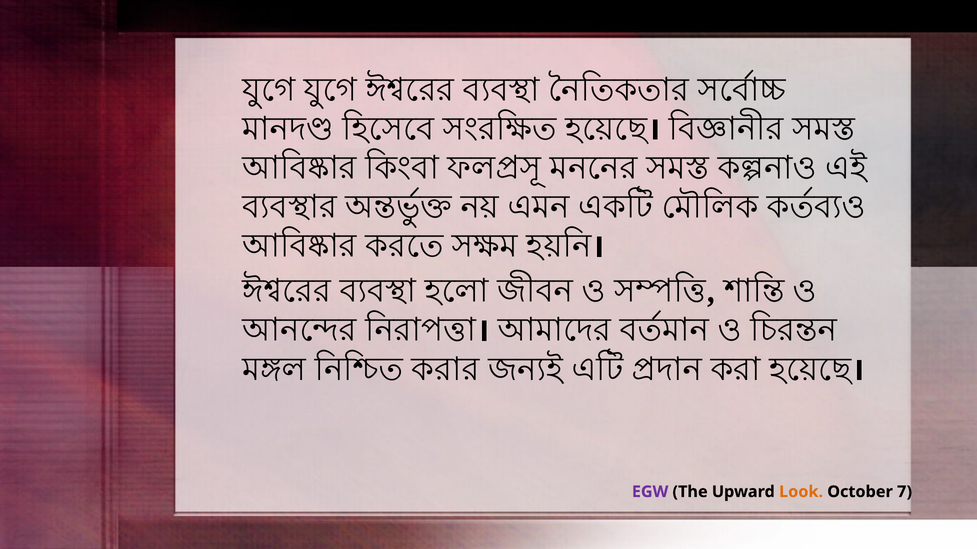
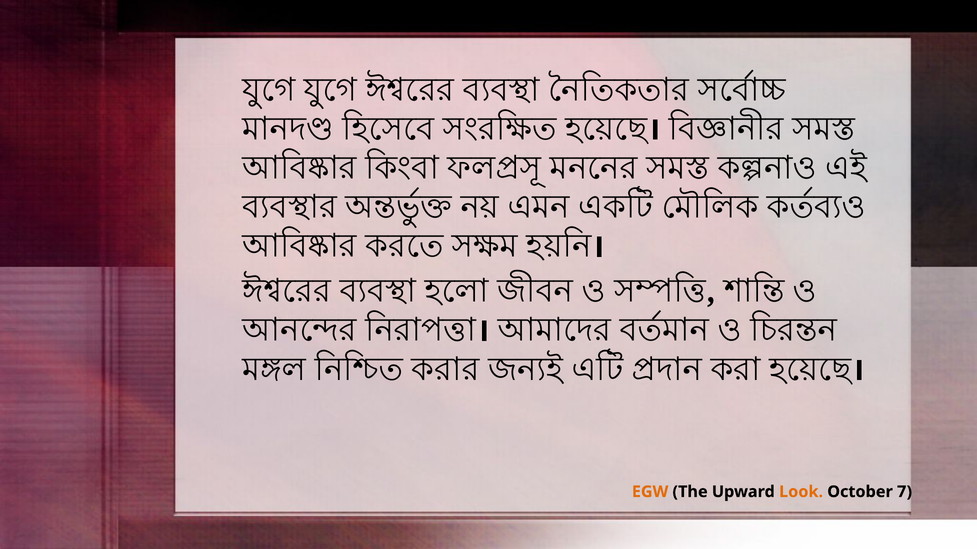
EGW colour: purple -> orange
